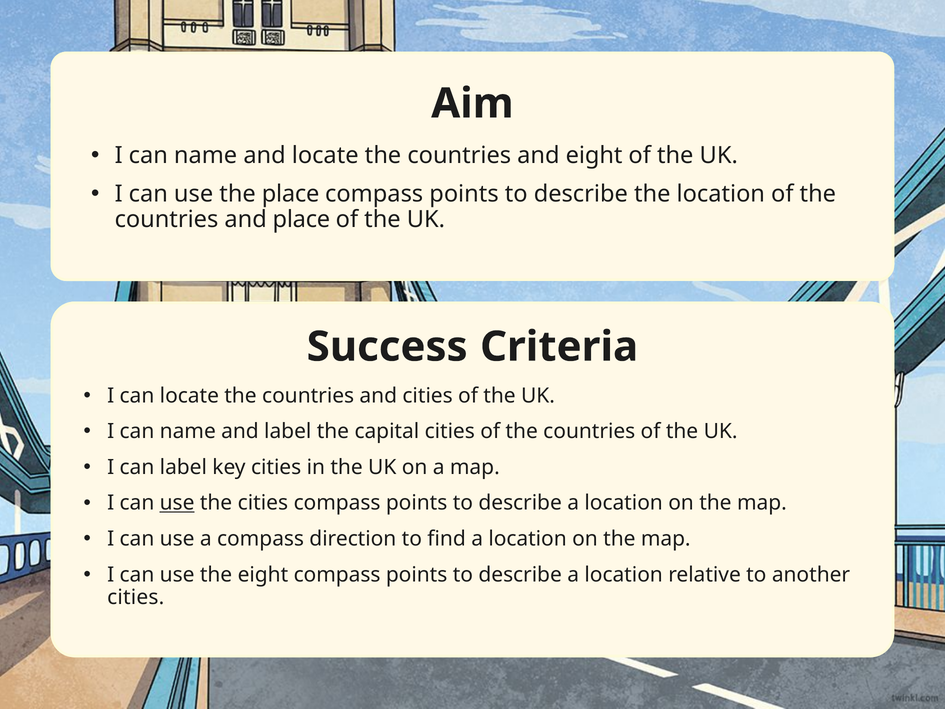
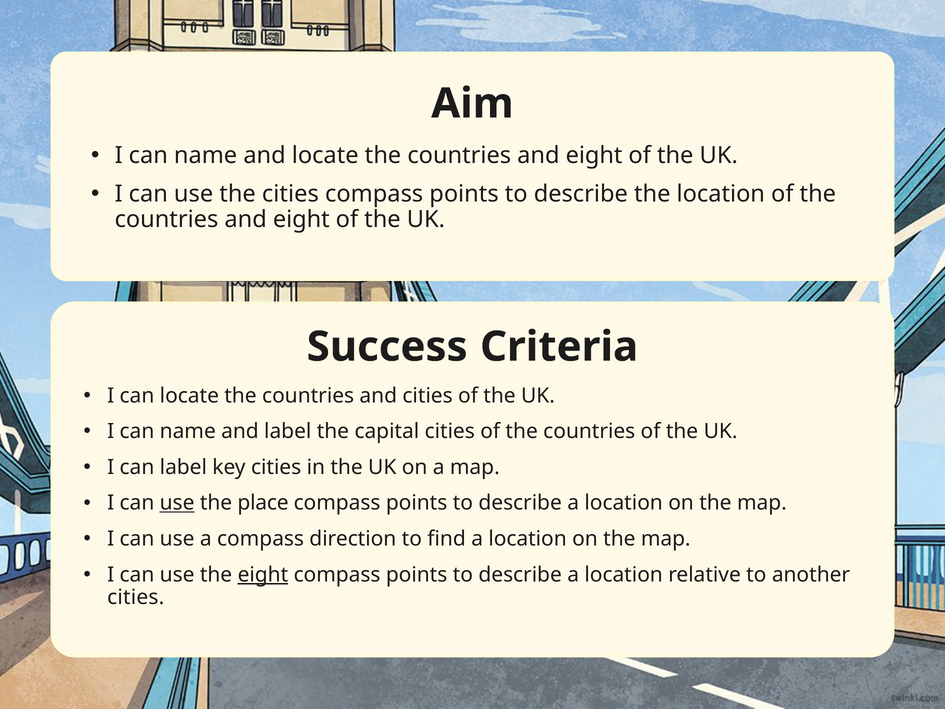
the place: place -> cities
place at (301, 219): place -> eight
the cities: cities -> place
eight at (263, 574) underline: none -> present
